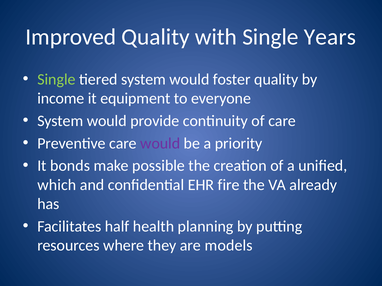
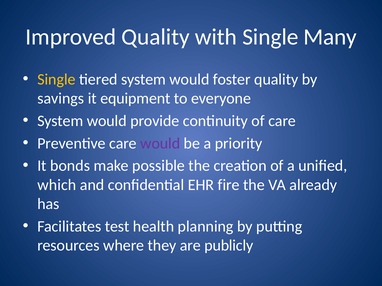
Years: Years -> Many
Single at (56, 79) colour: light green -> yellow
income: income -> savings
half: half -> test
models: models -> publicly
